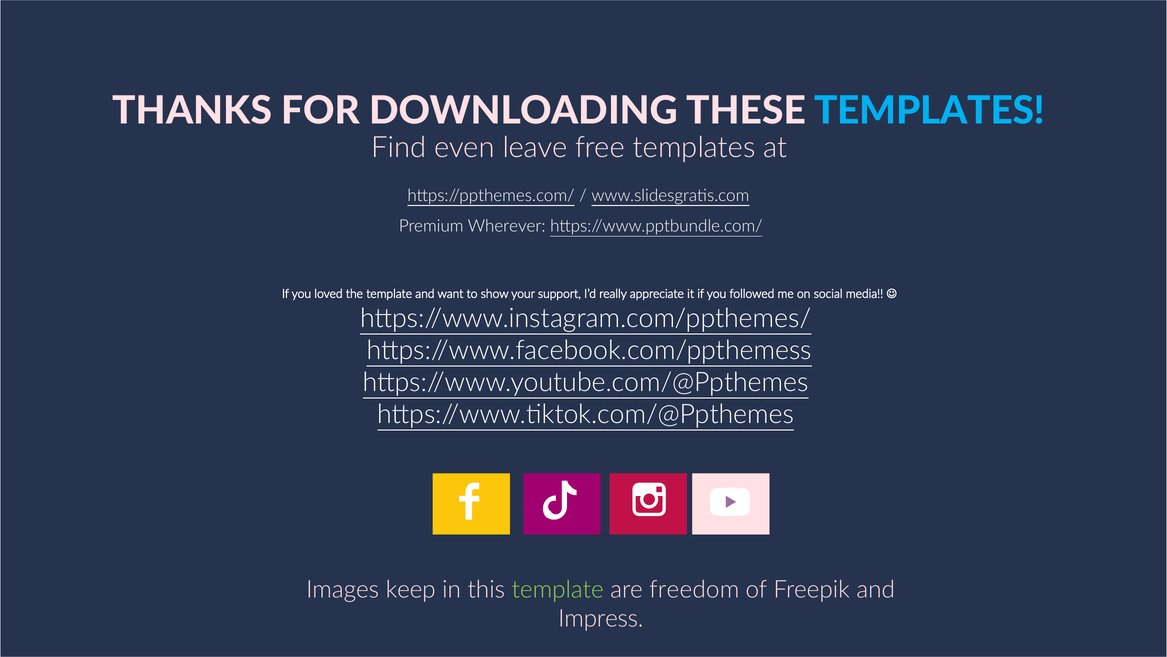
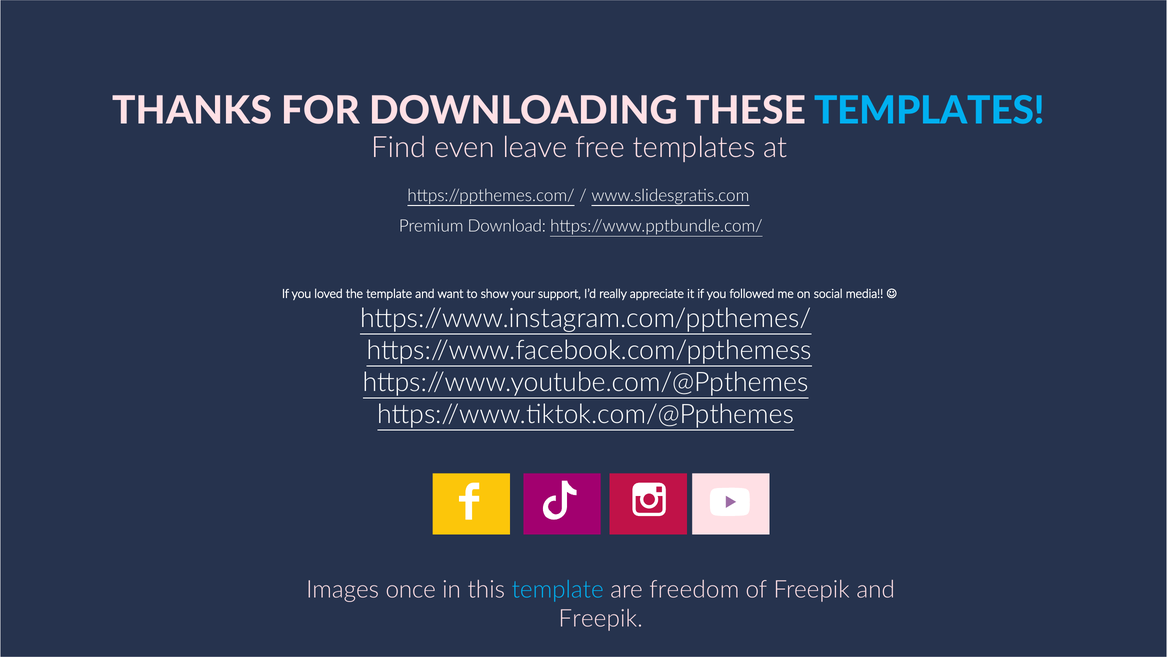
Wherever: Wherever -> Download
keep: keep -> once
template at (558, 589) colour: light green -> light blue
Impress at (601, 618): Impress -> Freepik
